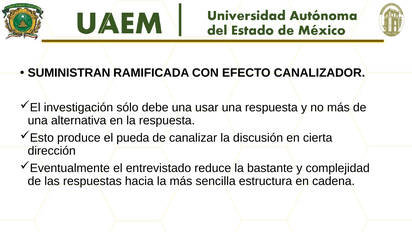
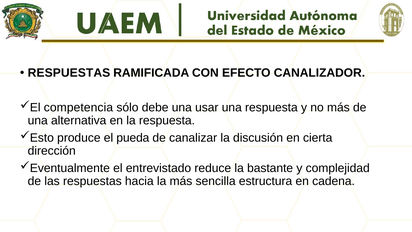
SUMINISTRAN at (69, 73): SUMINISTRAN -> RESPUESTAS
investigación: investigación -> competencia
